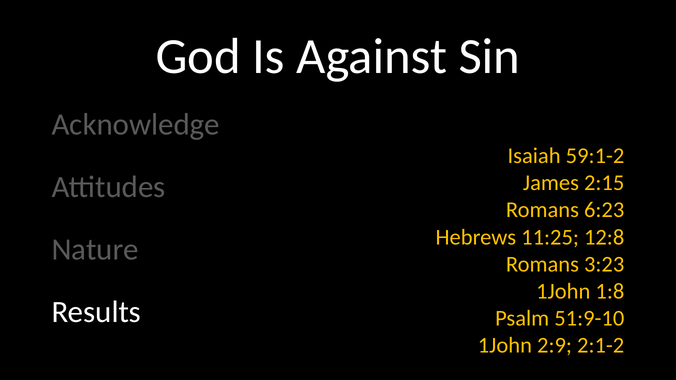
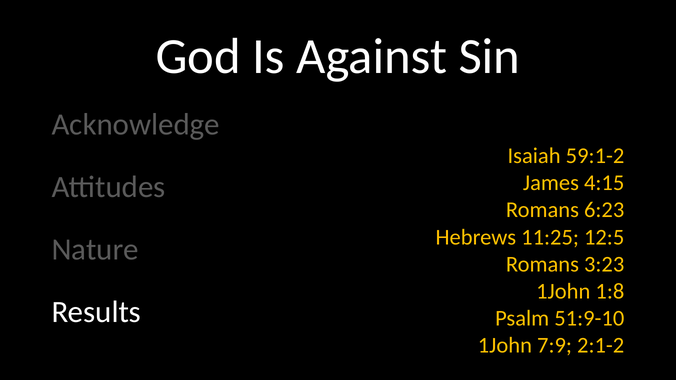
2:15: 2:15 -> 4:15
12:8: 12:8 -> 12:5
2:9: 2:9 -> 7:9
